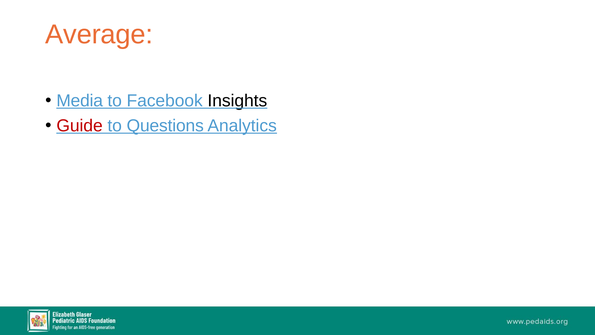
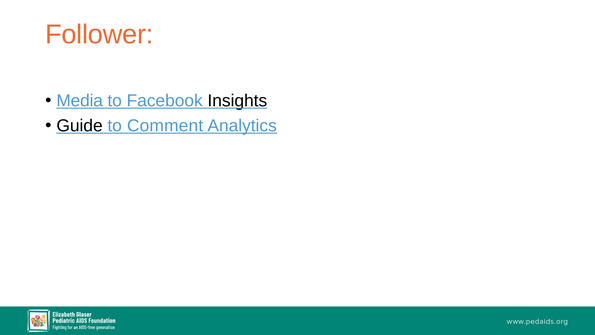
Average: Average -> Follower
Guide colour: red -> black
Questions: Questions -> Comment
